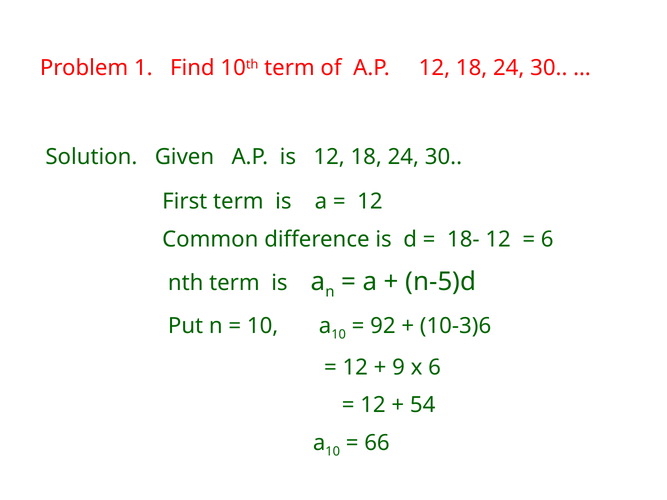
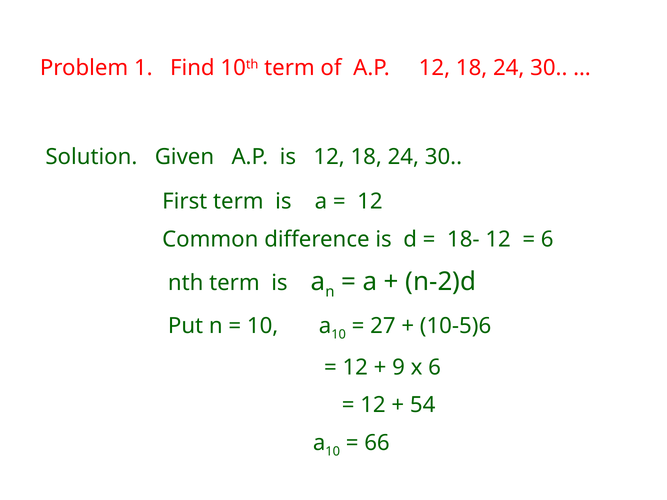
n-5)d: n-5)d -> n-2)d
92: 92 -> 27
10-3)6: 10-3)6 -> 10-5)6
